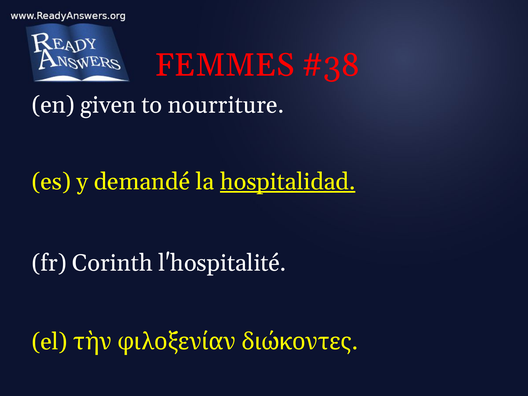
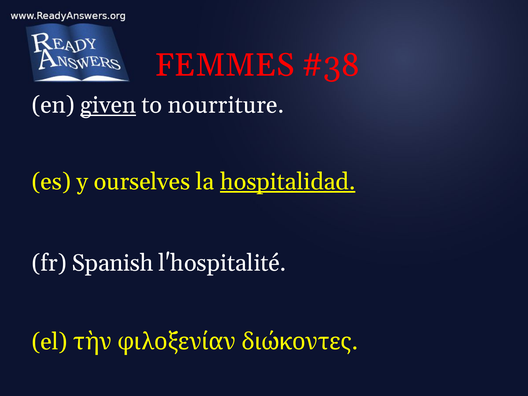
given underline: none -> present
demandé: demandé -> ourselves
Corinth: Corinth -> Spanish
